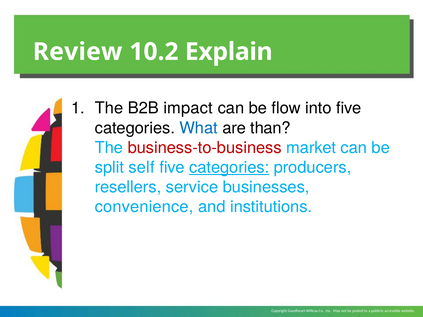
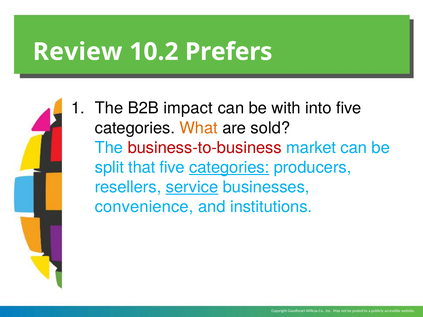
Explain: Explain -> Prefers
flow: flow -> with
What colour: blue -> orange
than: than -> sold
self: self -> that
service underline: none -> present
